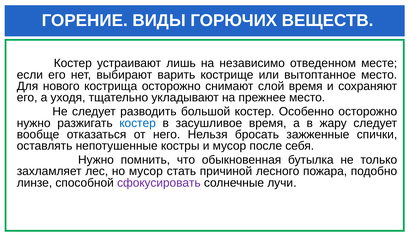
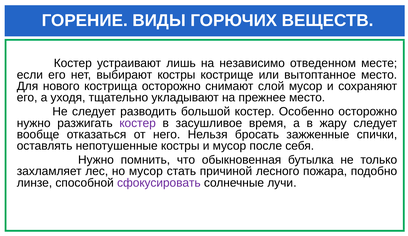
выбирают варить: варить -> костры
слой время: время -> мусор
костер at (138, 123) colour: blue -> purple
